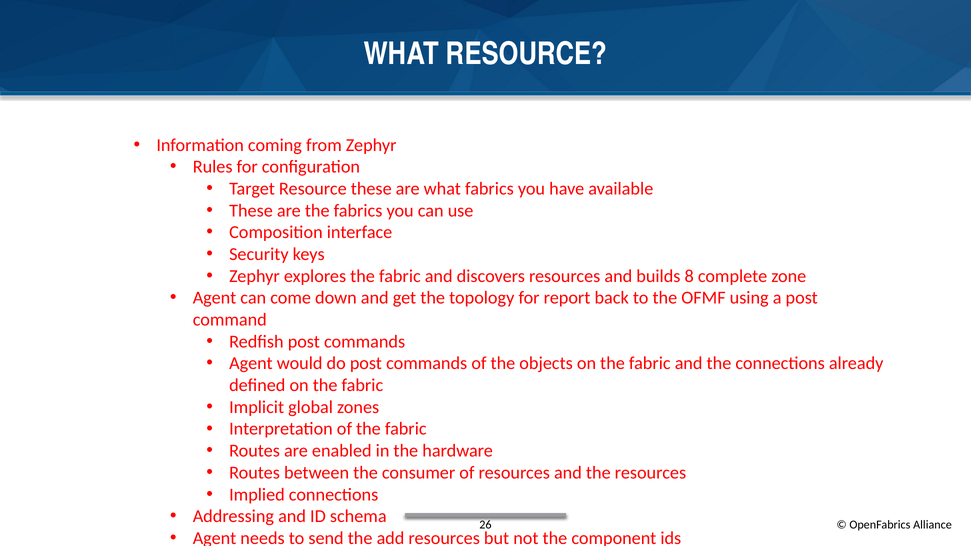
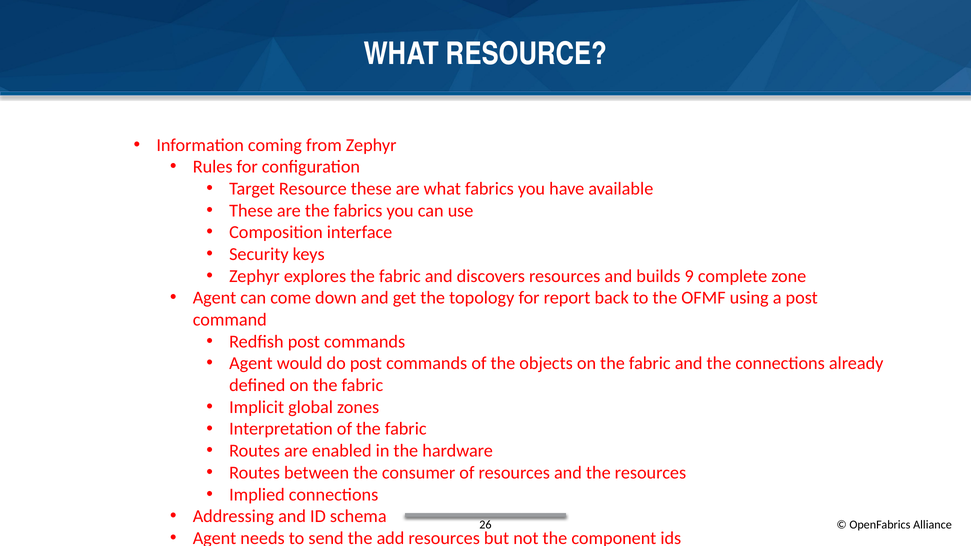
8: 8 -> 9
